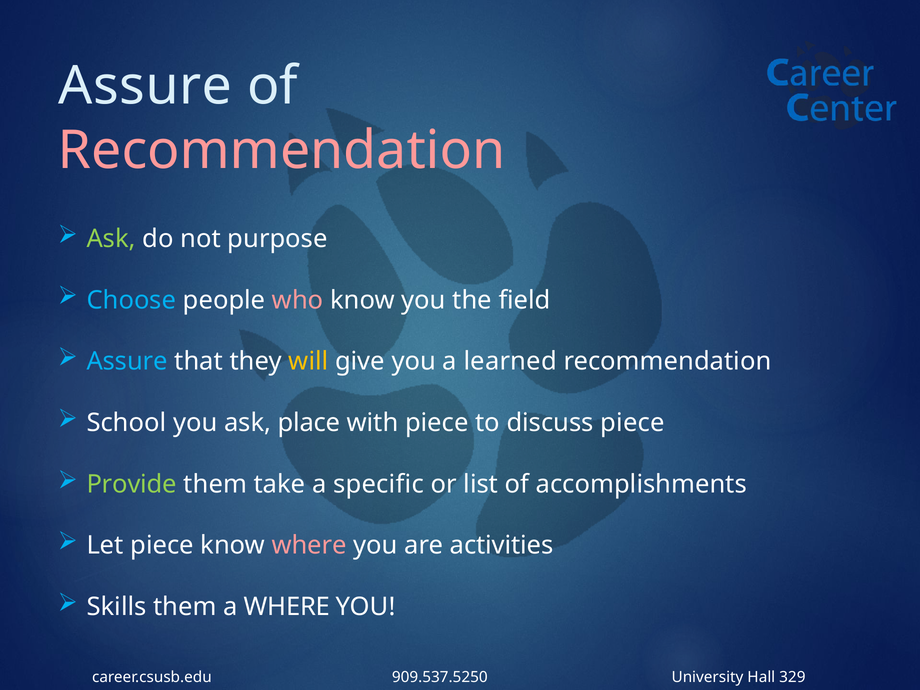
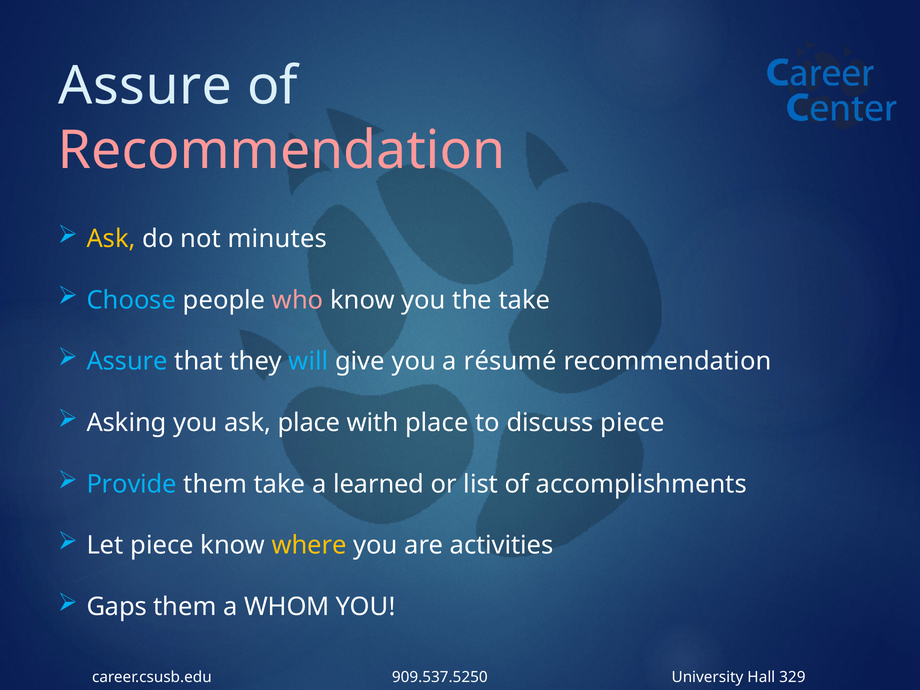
Ask at (111, 239) colour: light green -> yellow
purpose: purpose -> minutes
the field: field -> take
will colour: yellow -> light blue
learned: learned -> résumé
School: School -> Asking
with piece: piece -> place
Provide colour: light green -> light blue
specific: specific -> learned
where at (309, 546) colour: pink -> yellow
Skills: Skills -> Gaps
a WHERE: WHERE -> WHOM
